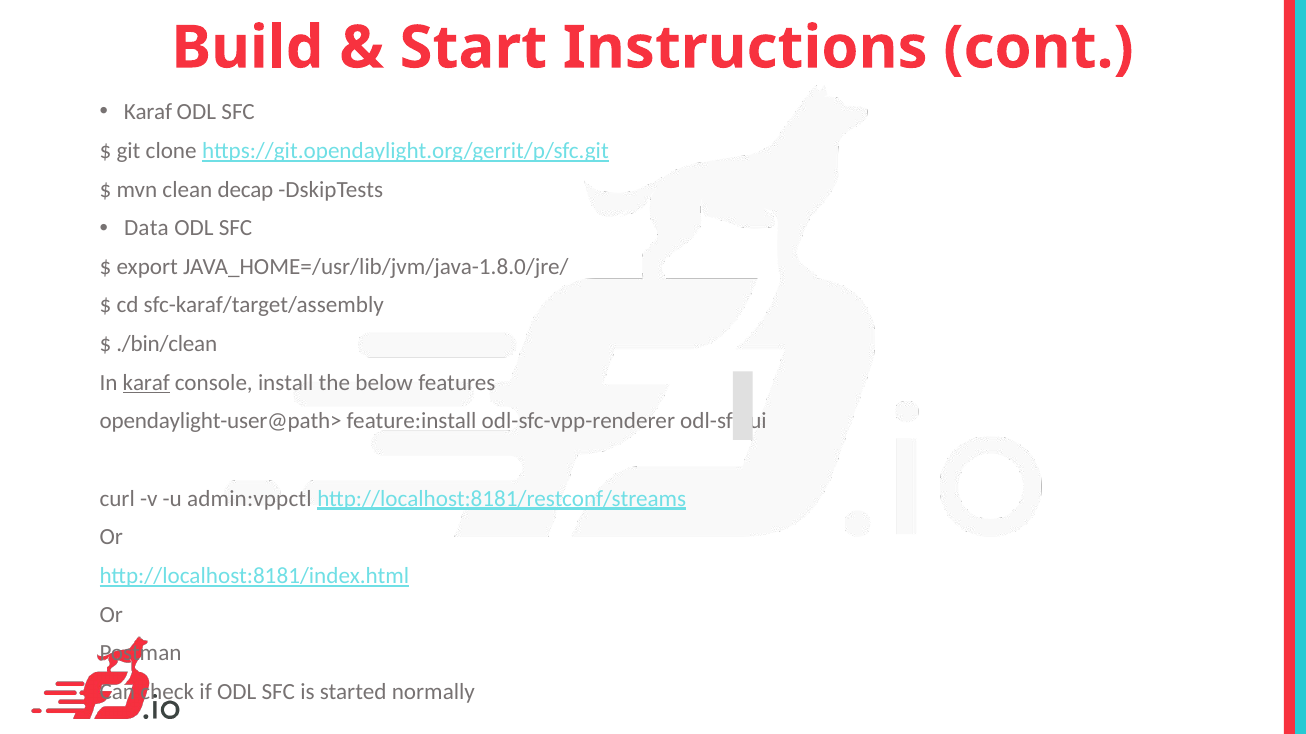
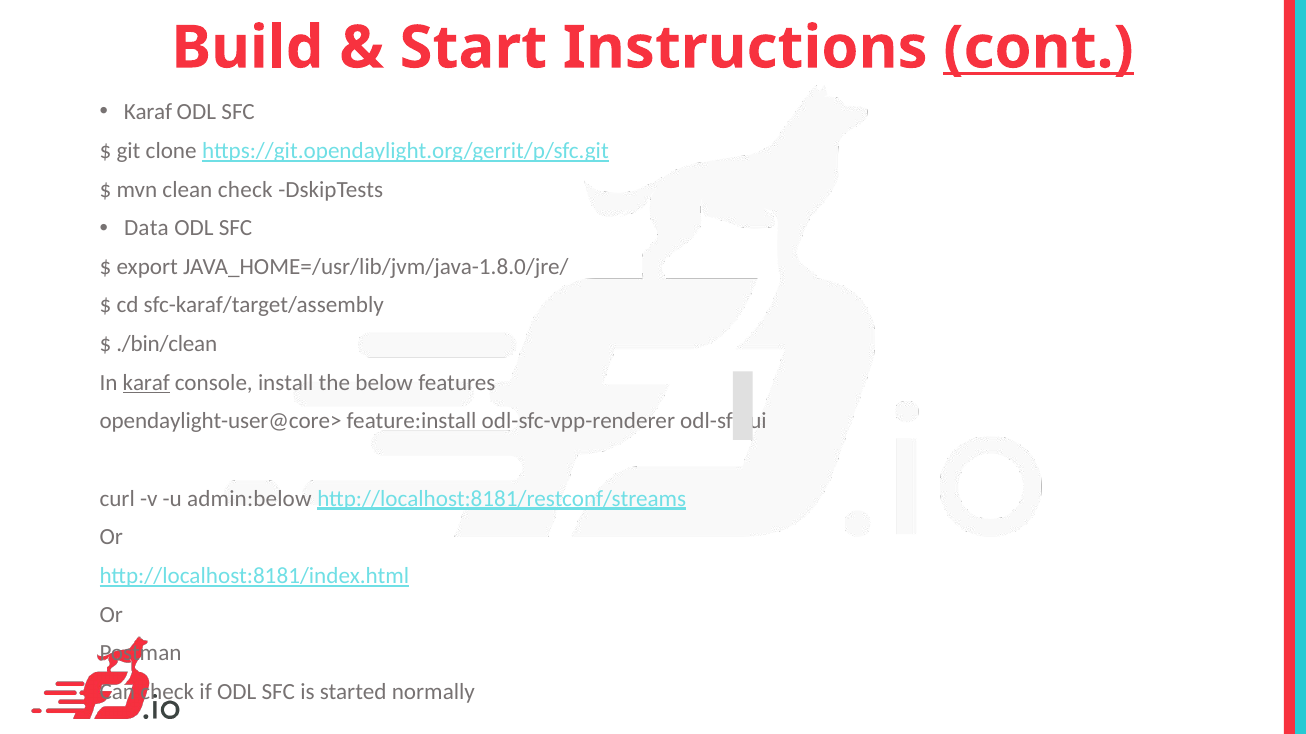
cont underline: none -> present
clean decap: decap -> check
opendaylight-user@path>: opendaylight-user@path> -> opendaylight-user@core>
admin:vppctl: admin:vppctl -> admin:below
